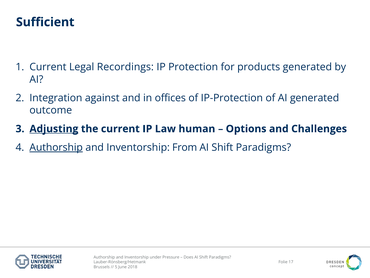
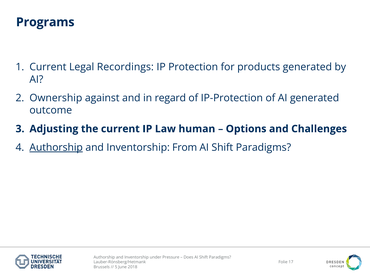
Sufficient: Sufficient -> Programs
Integration: Integration -> Ownership
offices: offices -> regard
Adjusting underline: present -> none
